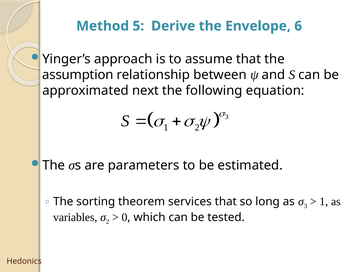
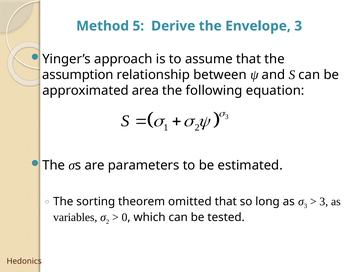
Envelope 6: 6 -> 3
next: next -> area
services: services -> omitted
1 at (324, 202): 1 -> 3
